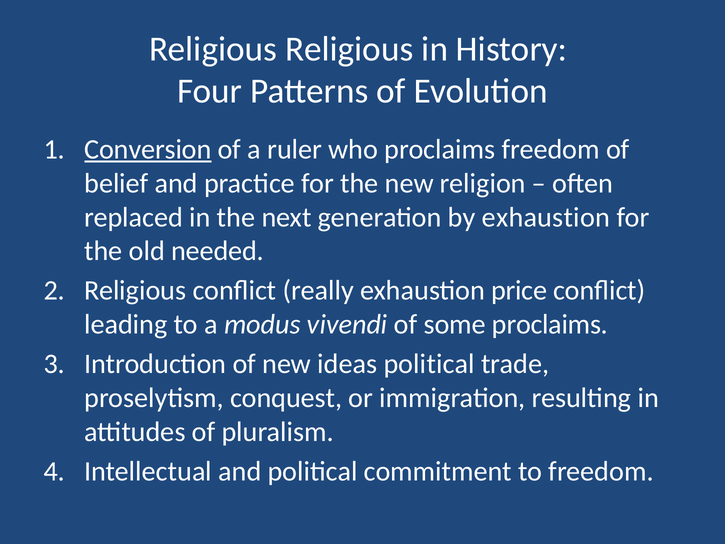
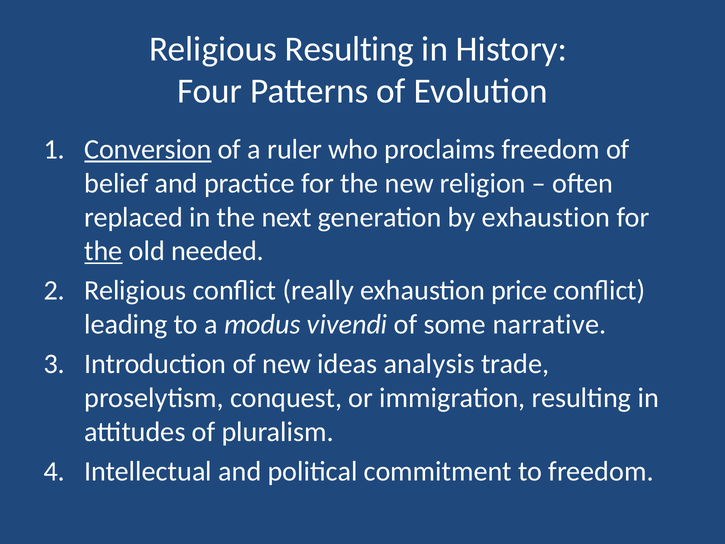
Religious Religious: Religious -> Resulting
the at (103, 251) underline: none -> present
some proclaims: proclaims -> narrative
ideas political: political -> analysis
